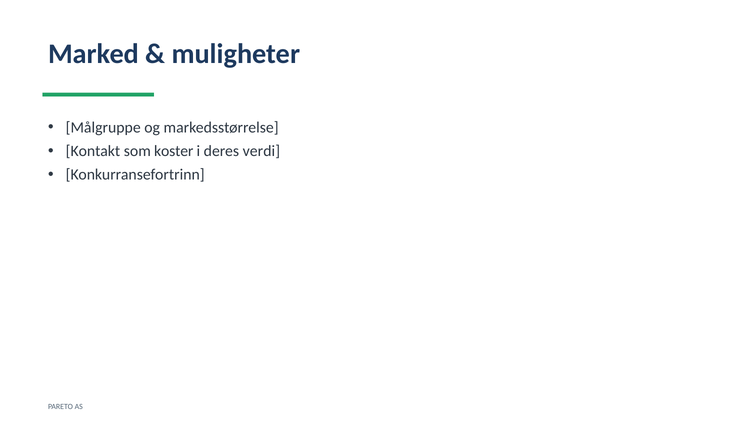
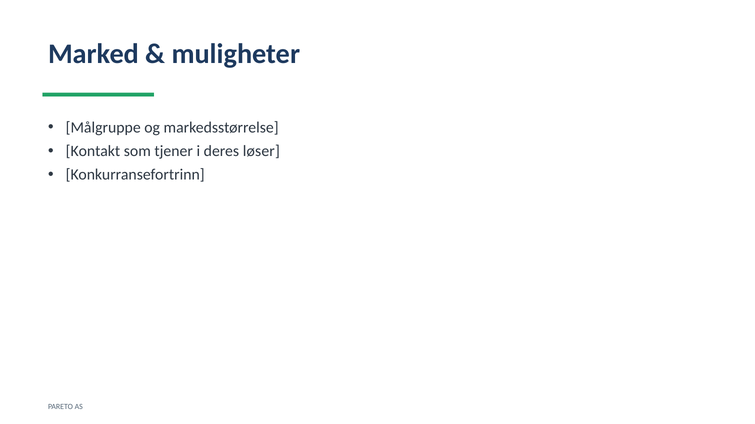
koster: koster -> tjener
verdi: verdi -> løser
